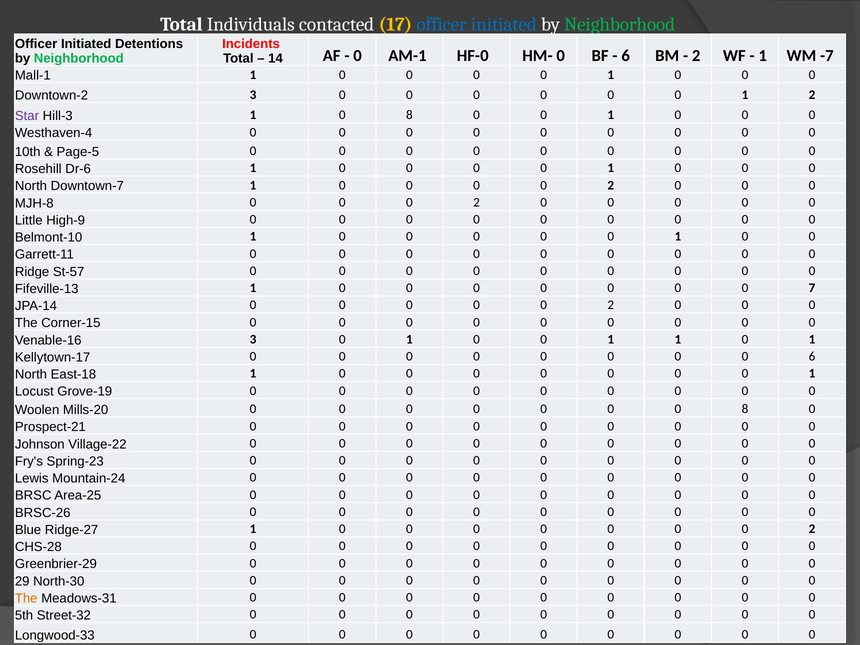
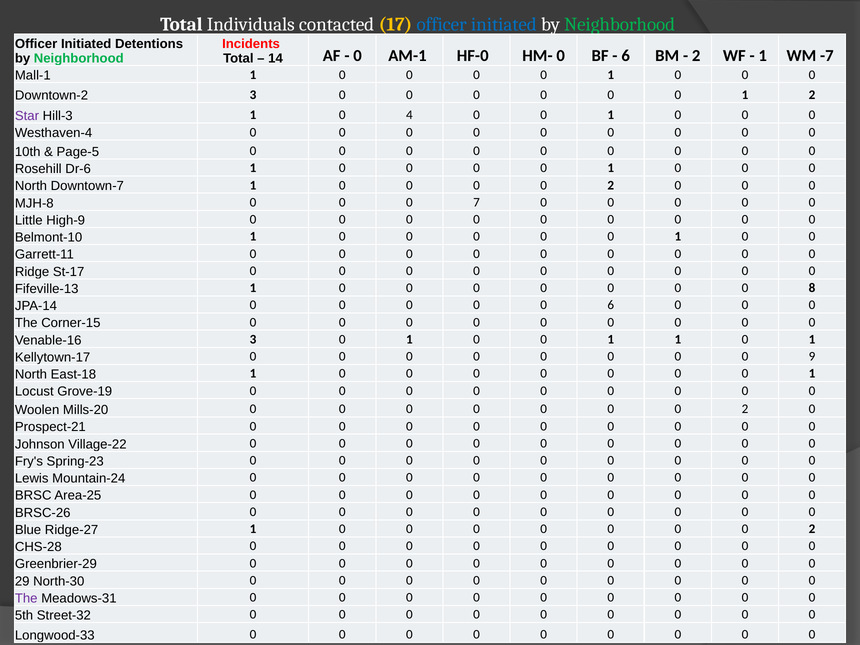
1 0 8: 8 -> 4
2 at (477, 202): 2 -> 7
St-57: St-57 -> St-17
7: 7 -> 8
2 at (611, 305): 2 -> 6
0 6: 6 -> 9
8 at (745, 409): 8 -> 2
The at (26, 598) colour: orange -> purple
